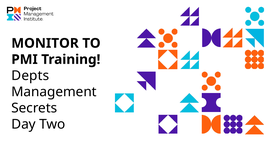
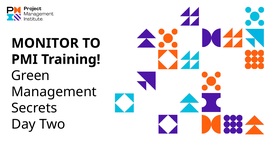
Depts: Depts -> Green
